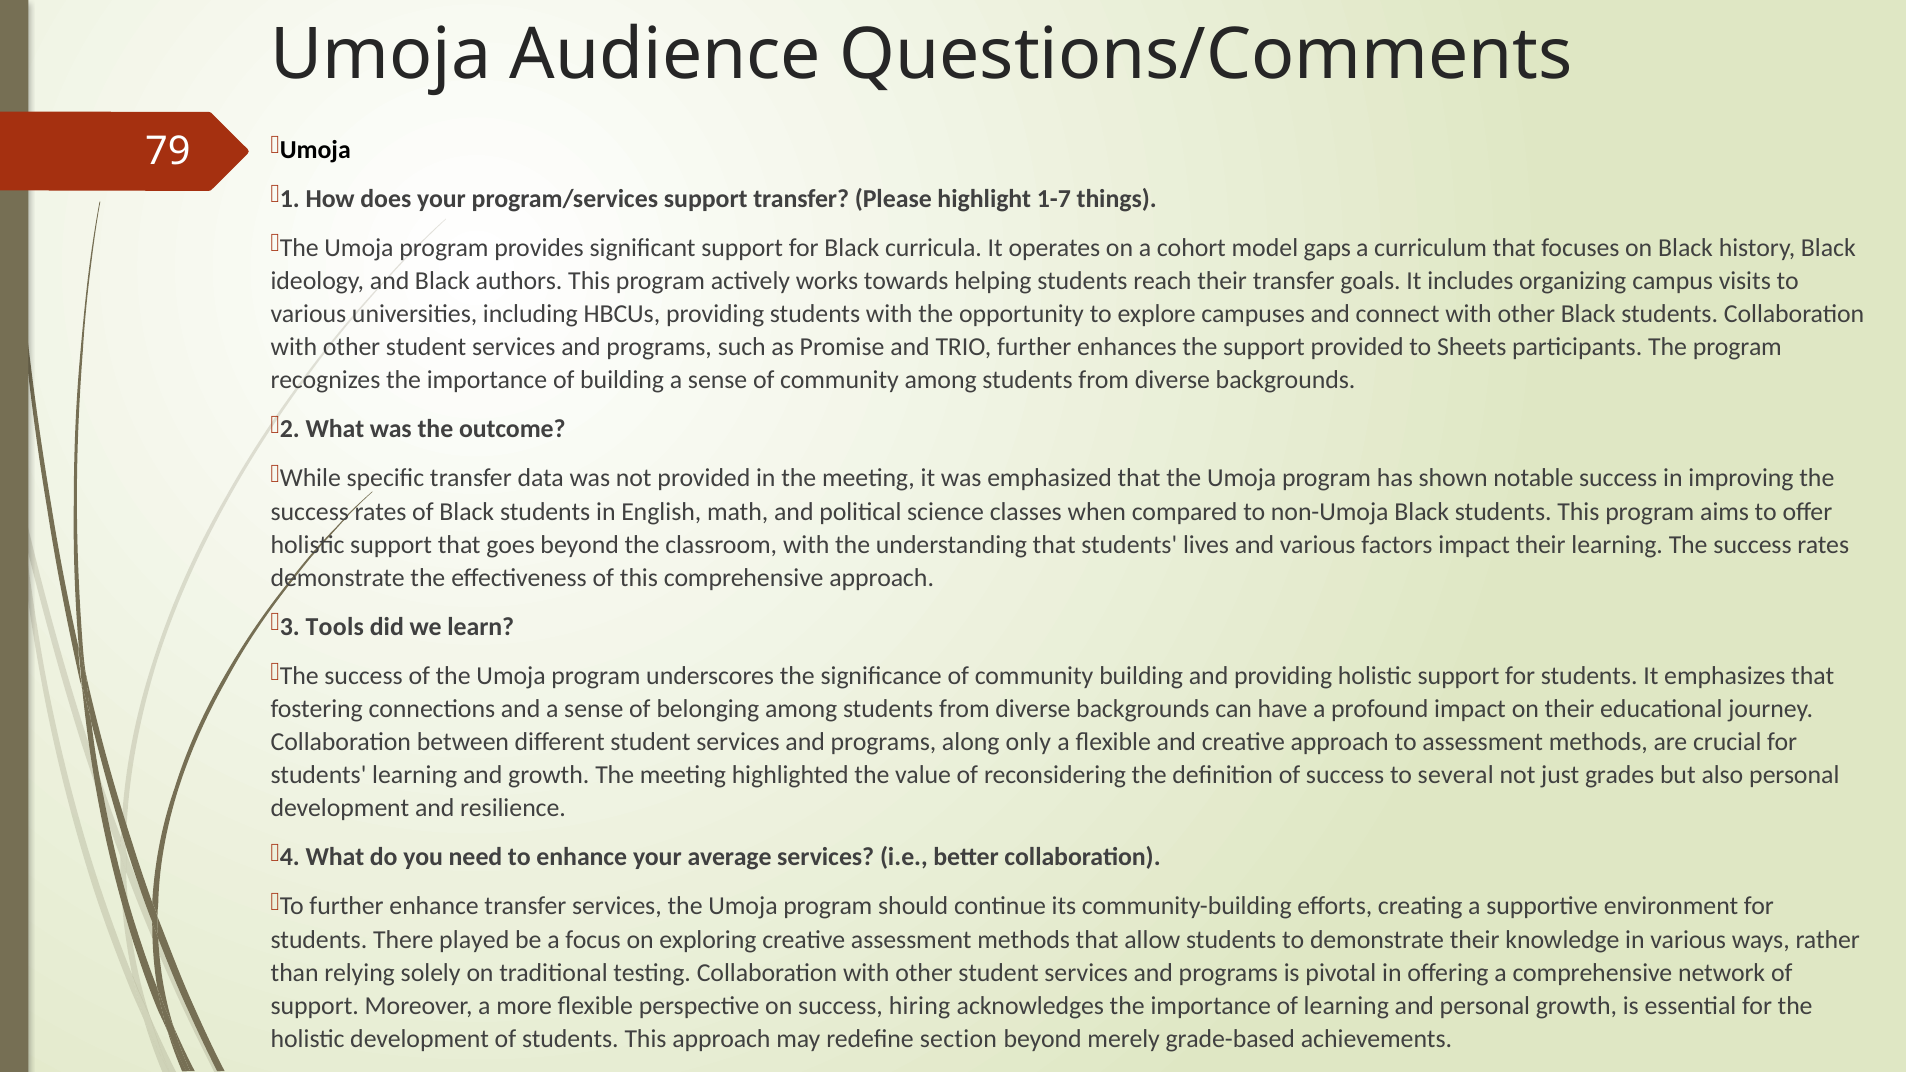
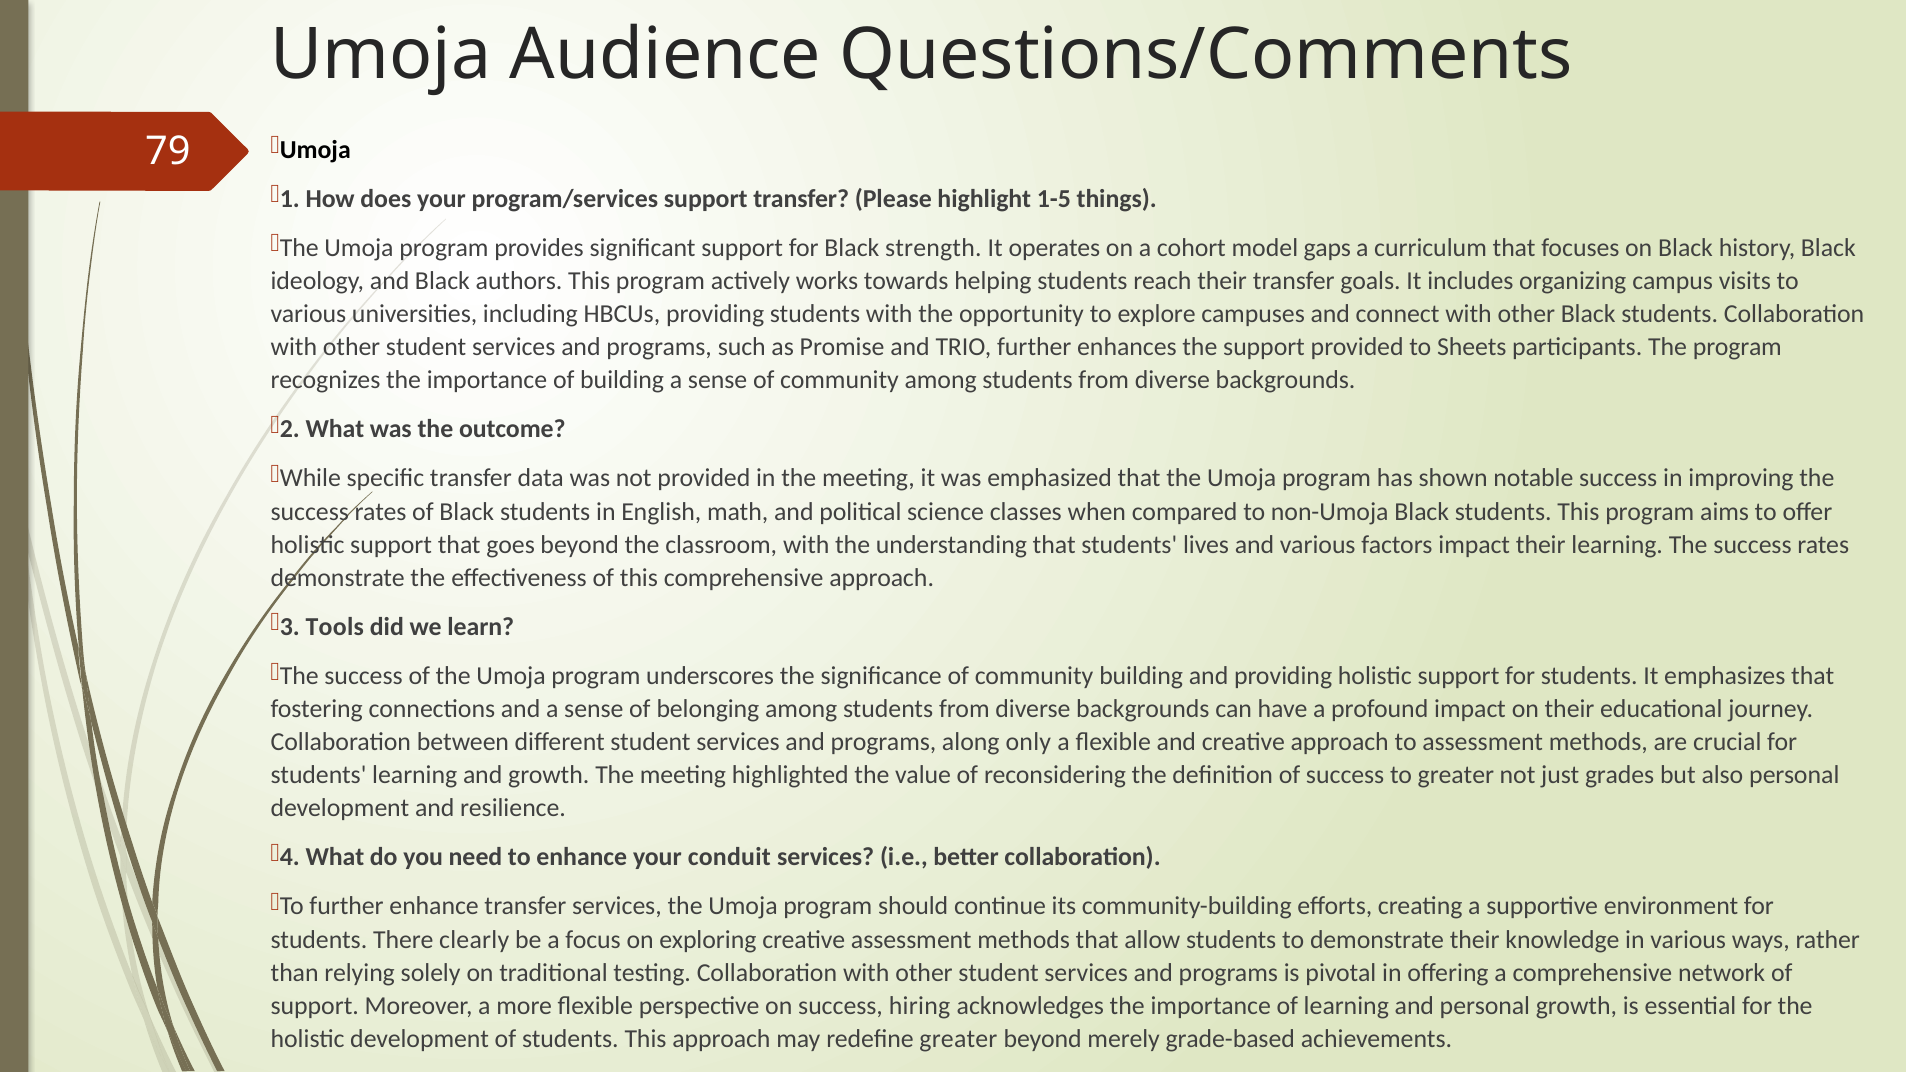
1-7: 1-7 -> 1-5
curricula: curricula -> strength
to several: several -> greater
average: average -> conduit
played: played -> clearly
redefine section: section -> greater
